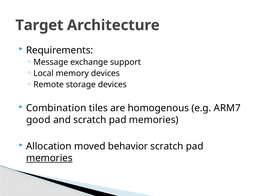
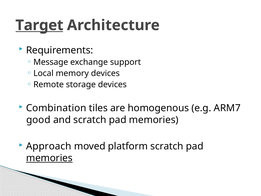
Target underline: none -> present
Allocation: Allocation -> Approach
behavior: behavior -> platform
